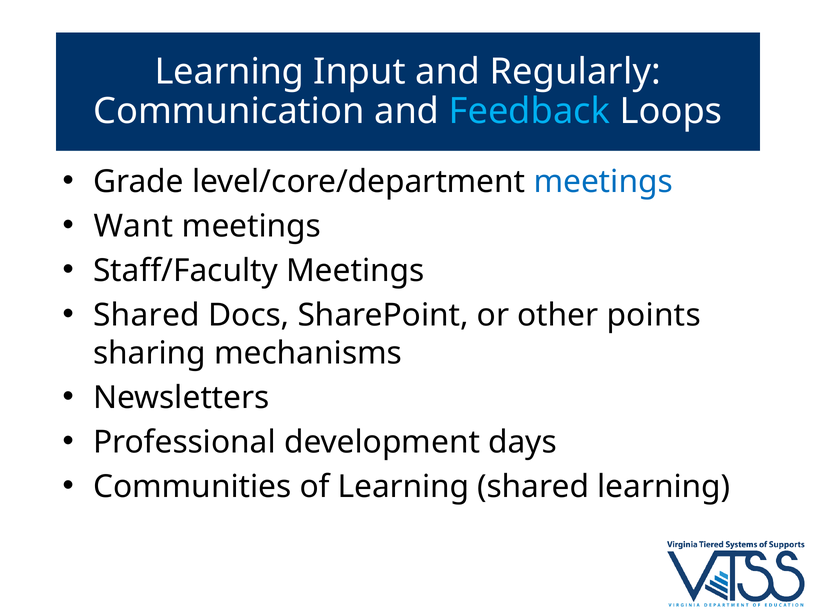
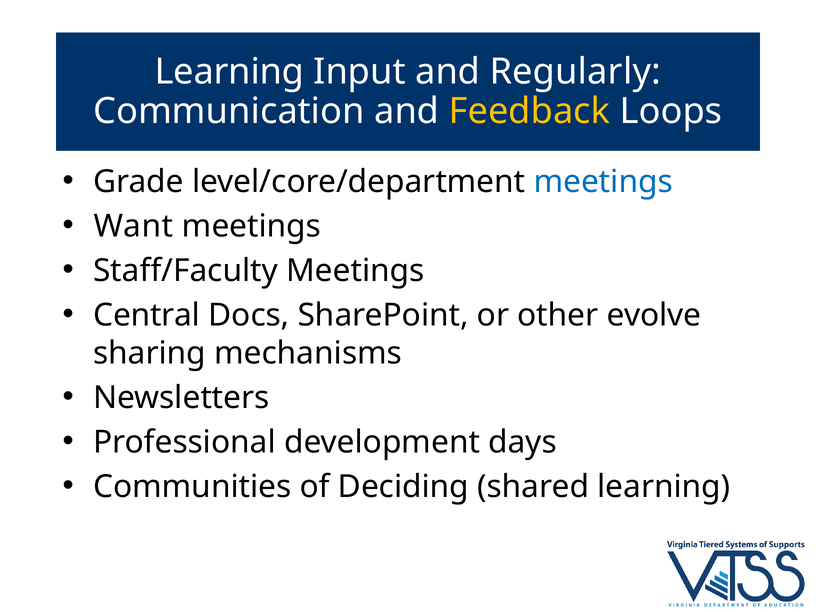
Feedback colour: light blue -> yellow
Shared at (146, 315): Shared -> Central
points: points -> evolve
of Learning: Learning -> Deciding
